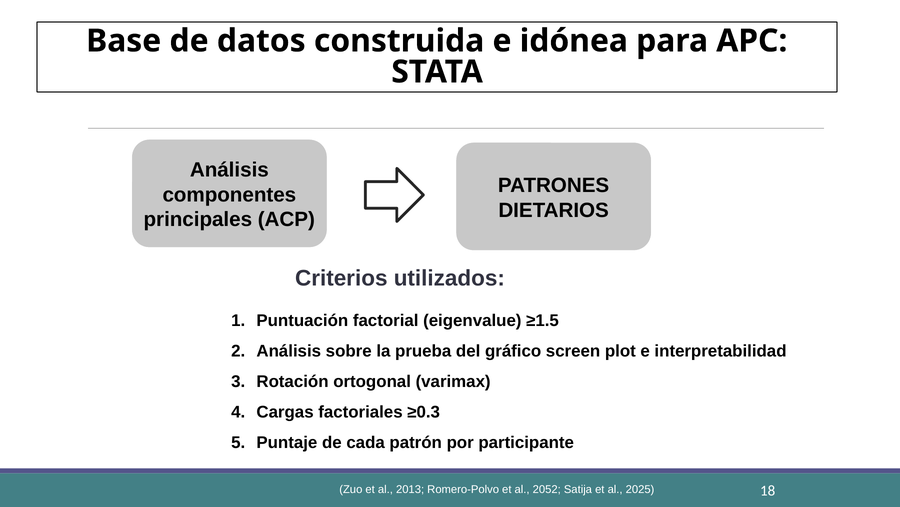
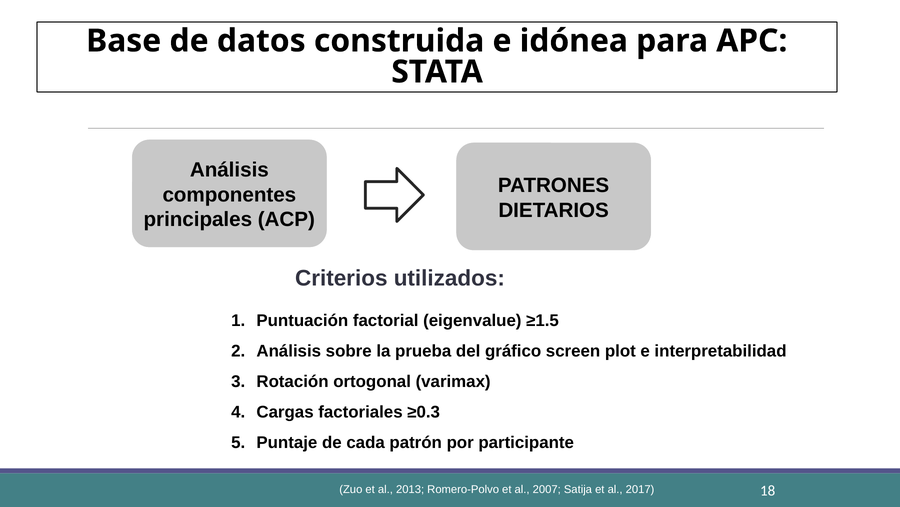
2052: 2052 -> 2007
2025: 2025 -> 2017
